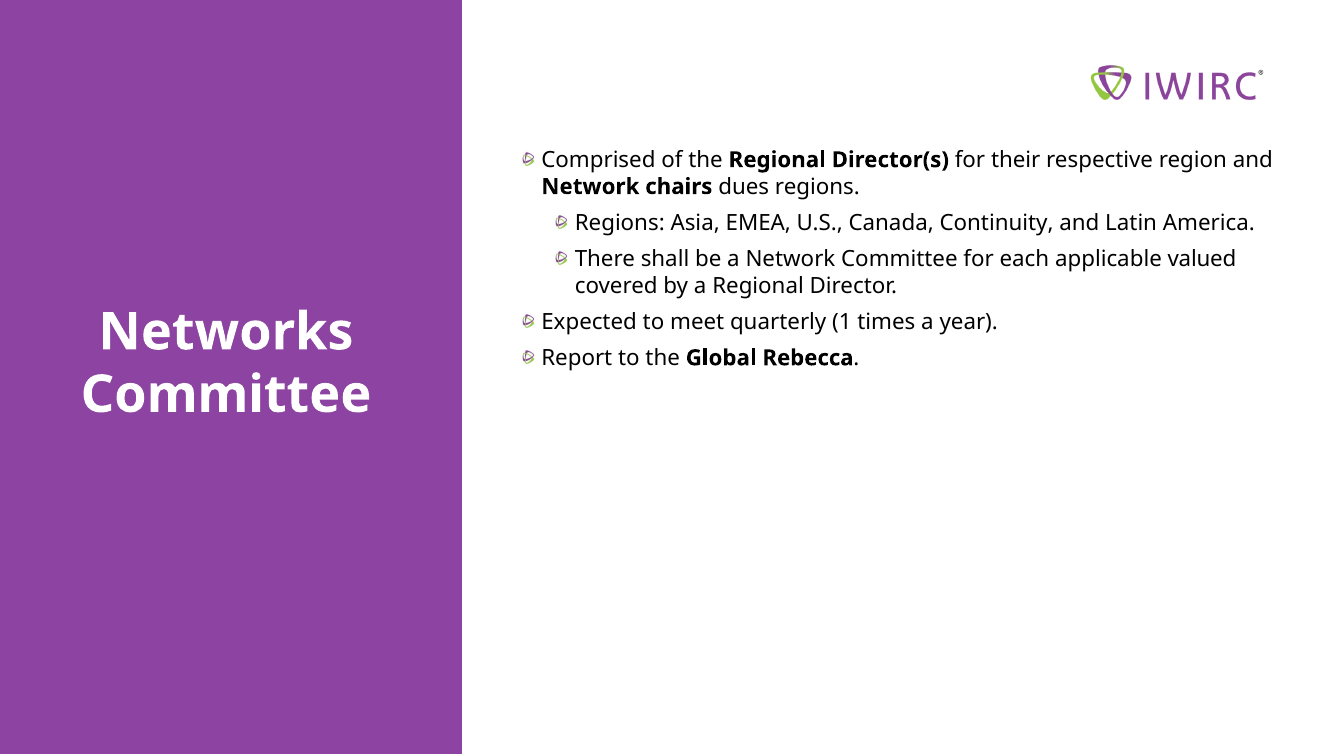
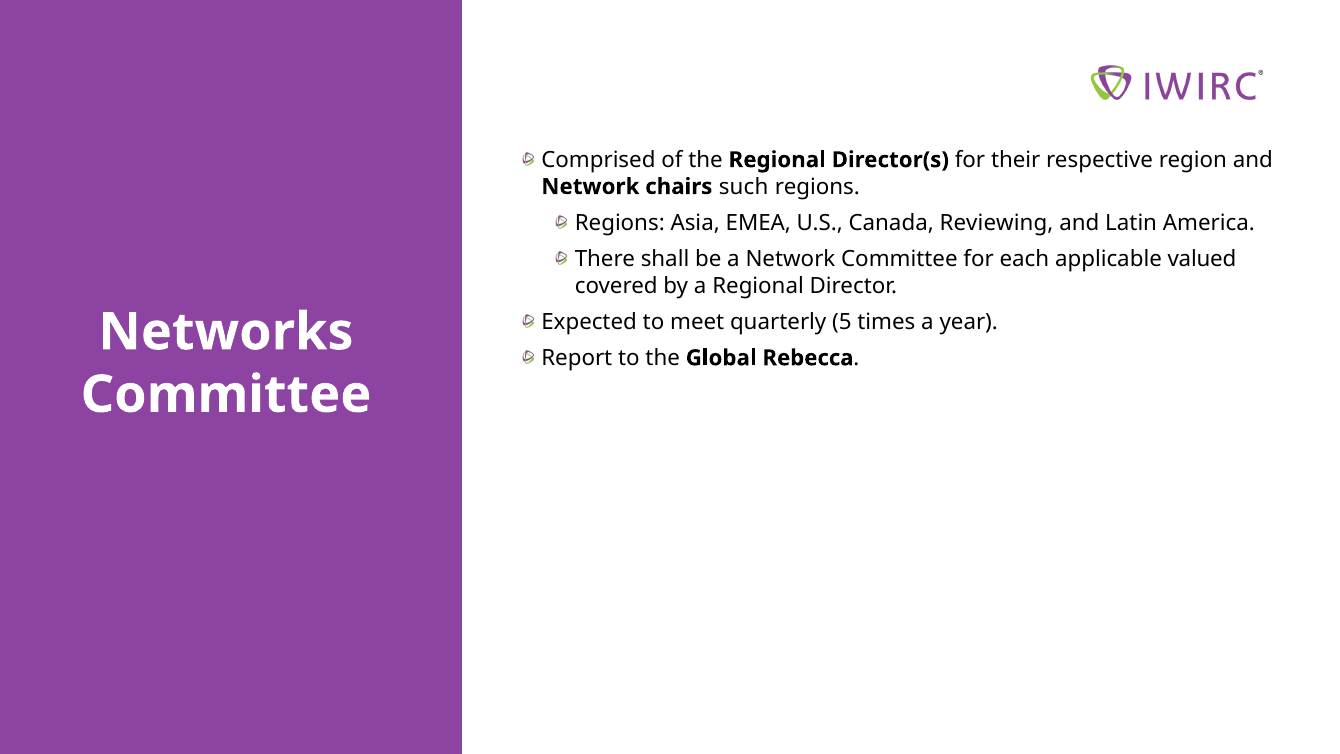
dues: dues -> such
Continuity: Continuity -> Reviewing
1: 1 -> 5
